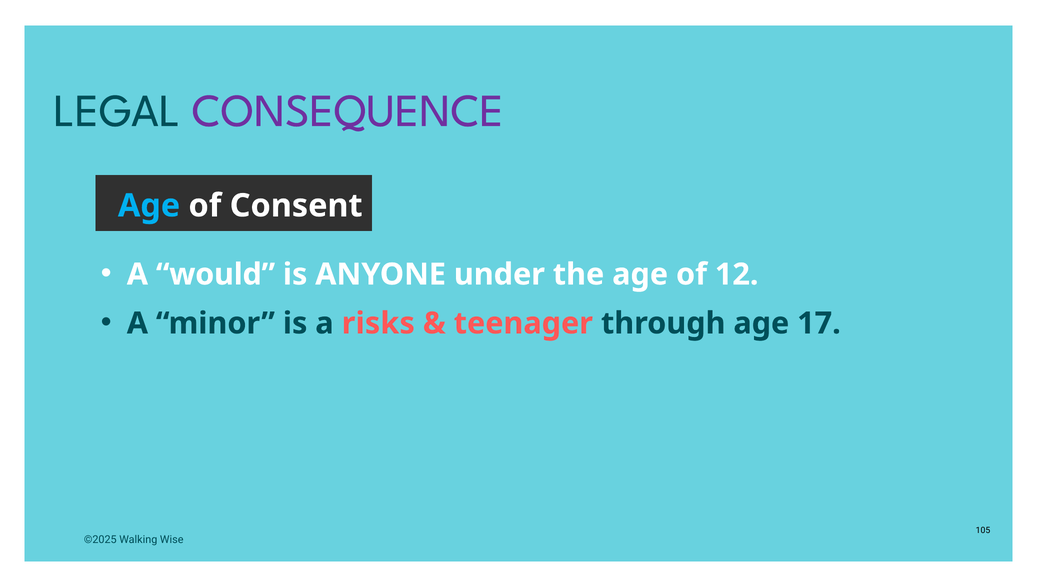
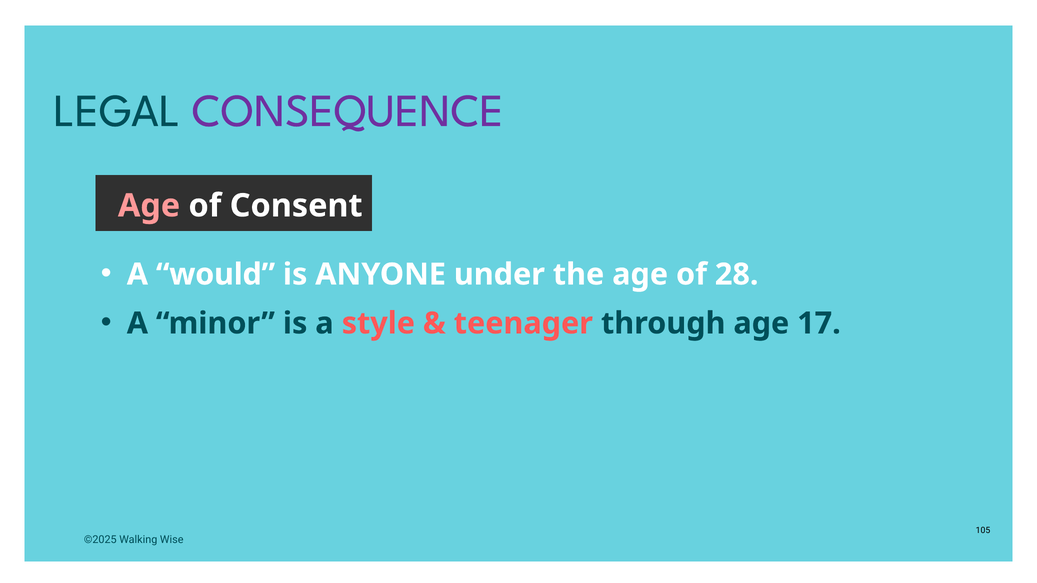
Age at (149, 206) colour: light blue -> pink
12: 12 -> 28
risks: risks -> style
